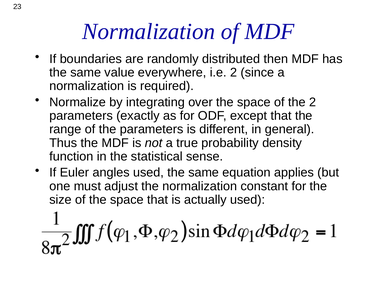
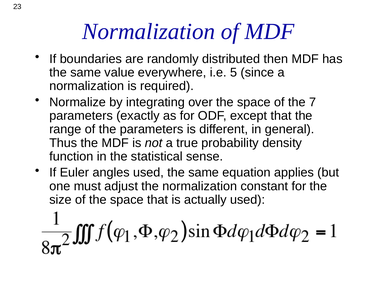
i.e 2: 2 -> 5
the 2: 2 -> 7
